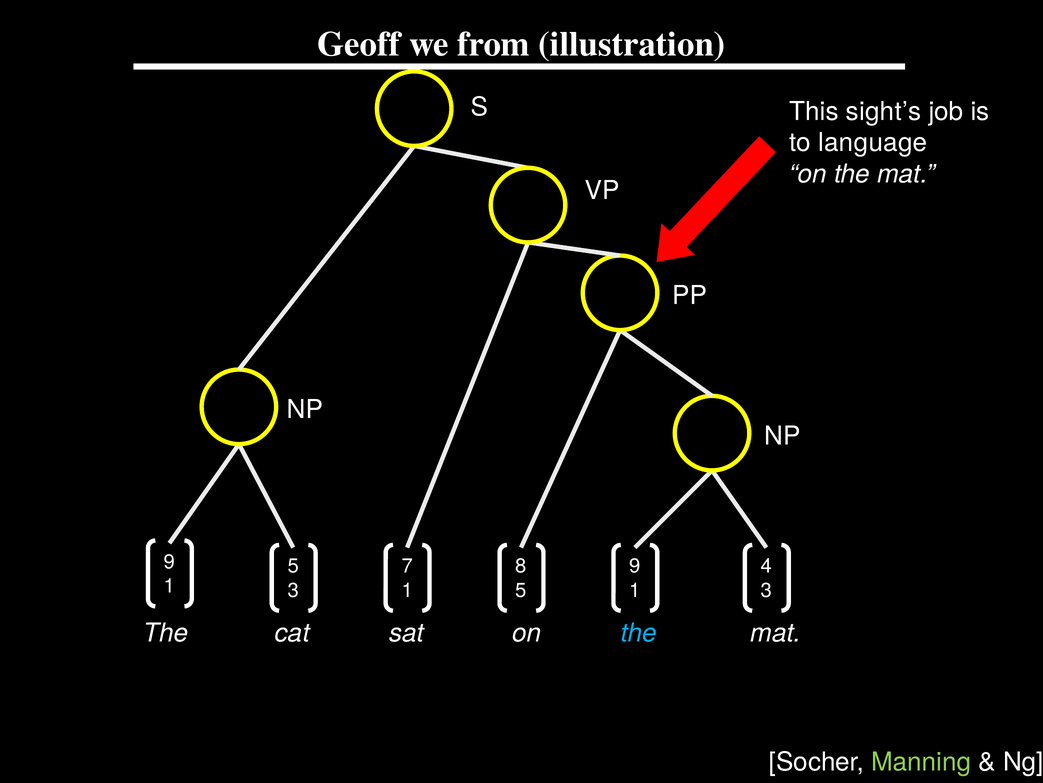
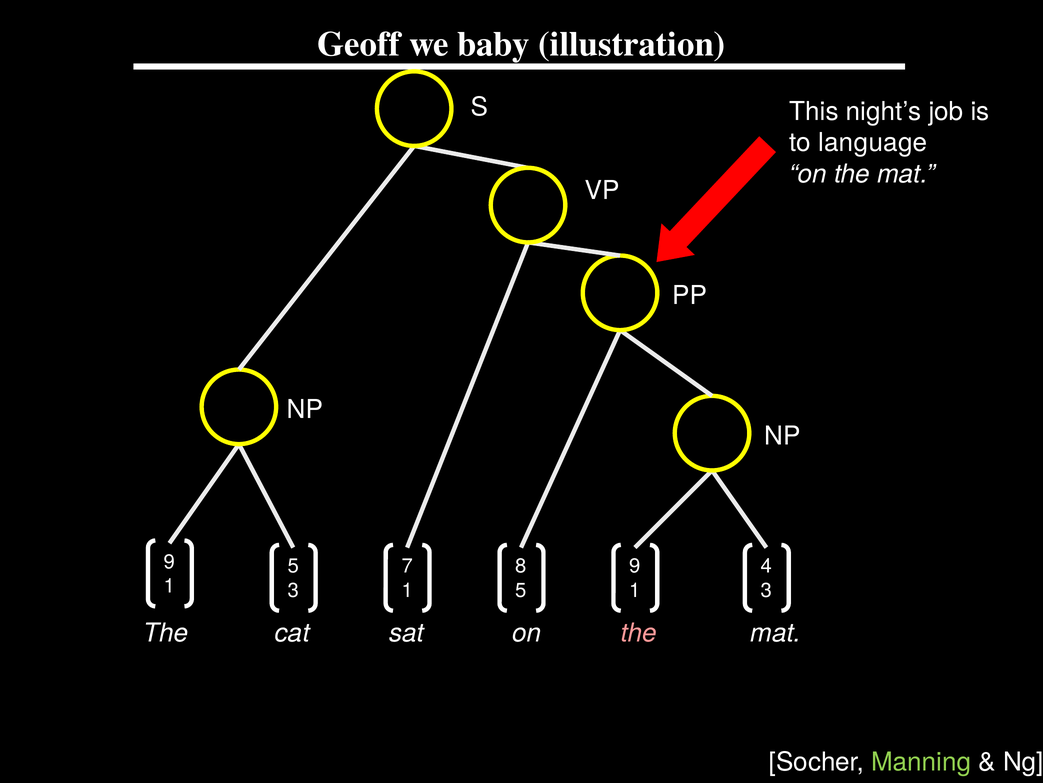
from: from -> baby
sight’s: sight’s -> night’s
the at (639, 633) colour: light blue -> pink
